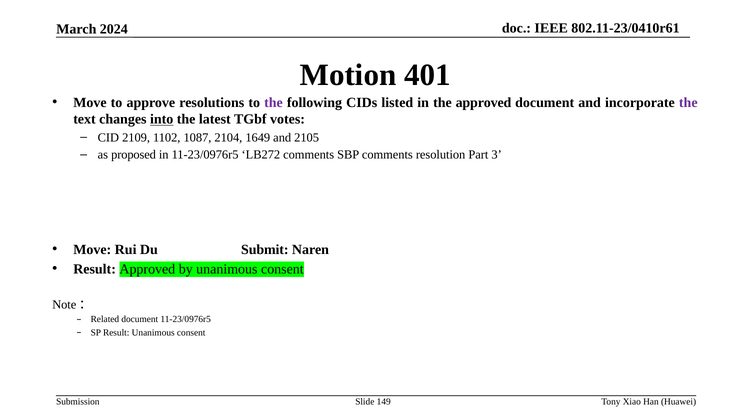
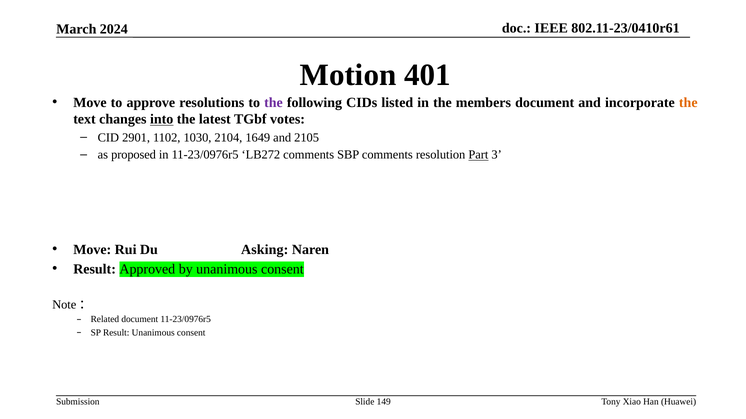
the approved: approved -> members
the at (688, 103) colour: purple -> orange
2109: 2109 -> 2901
1087: 1087 -> 1030
Part underline: none -> present
Submit: Submit -> Asking
